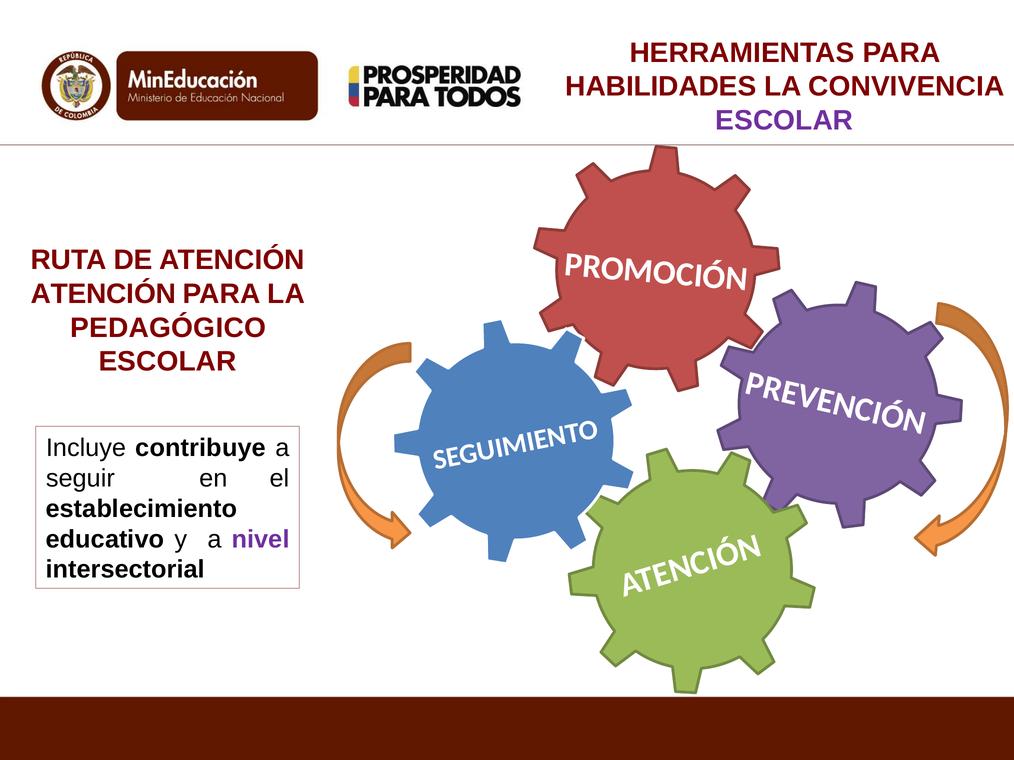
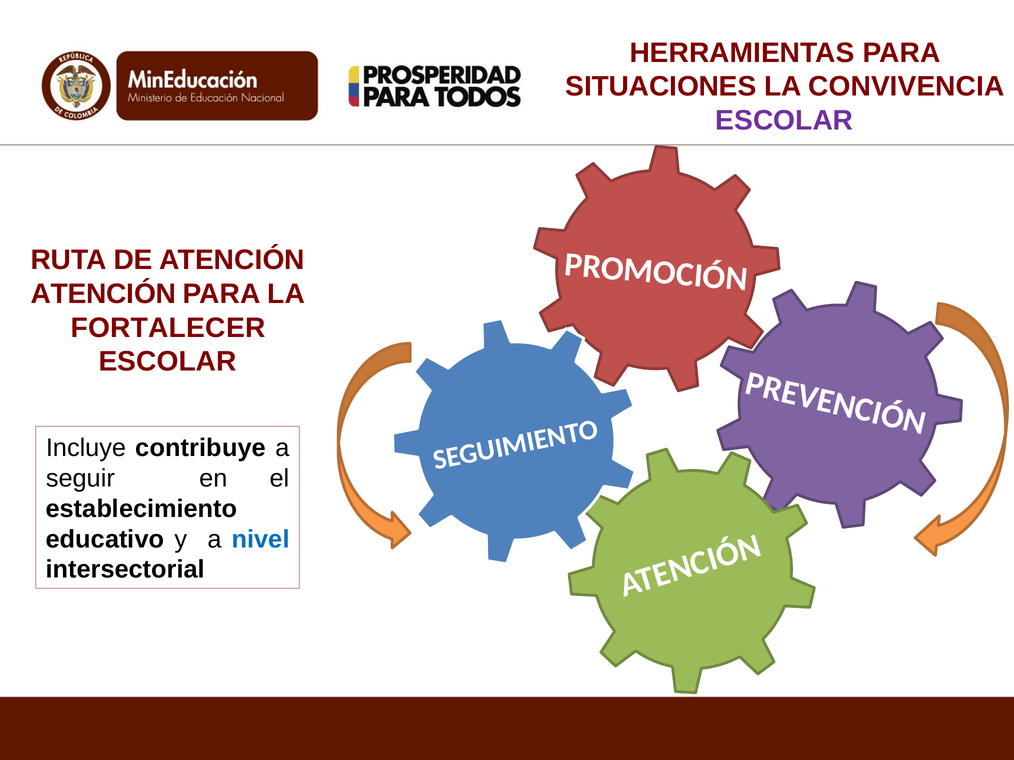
HABILIDADES: HABILIDADES -> SITUACIONES
PEDAGÓGICO: PEDAGÓGICO -> FORTALECER
nivel colour: purple -> blue
